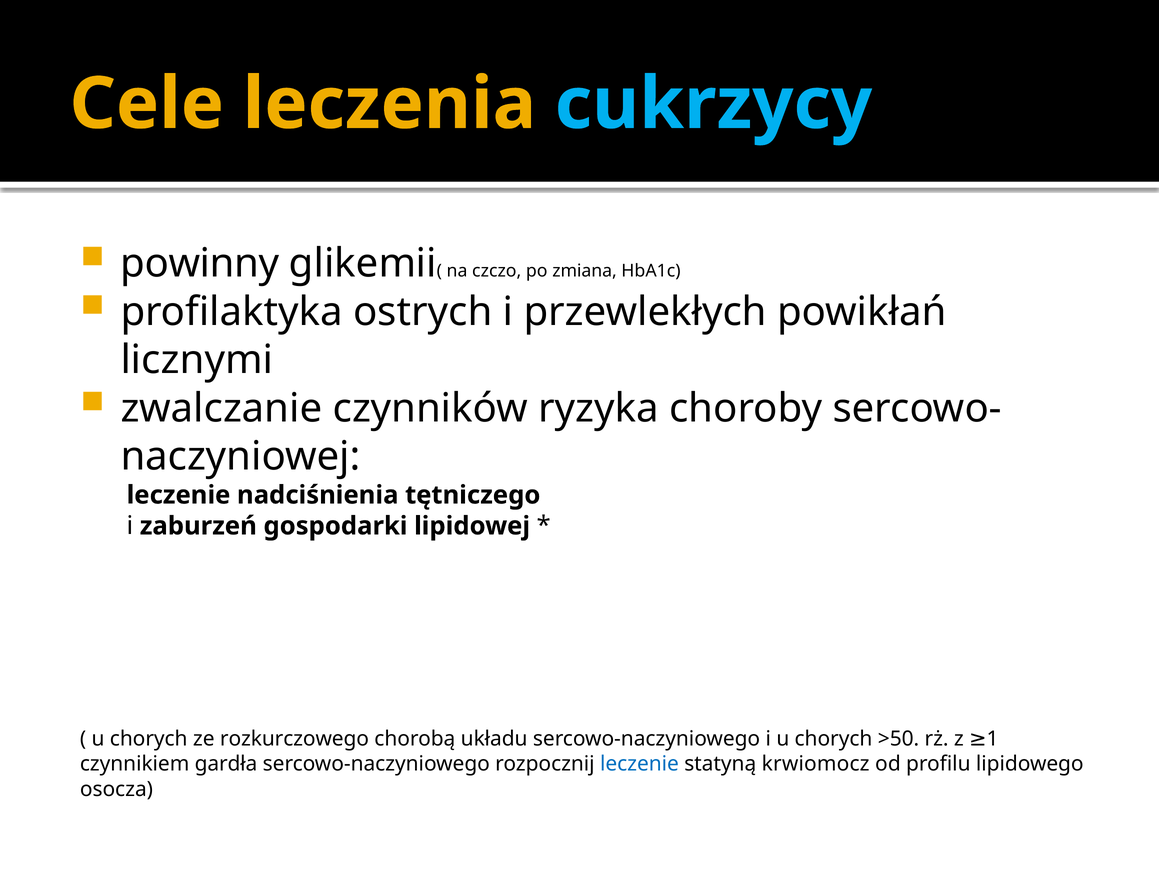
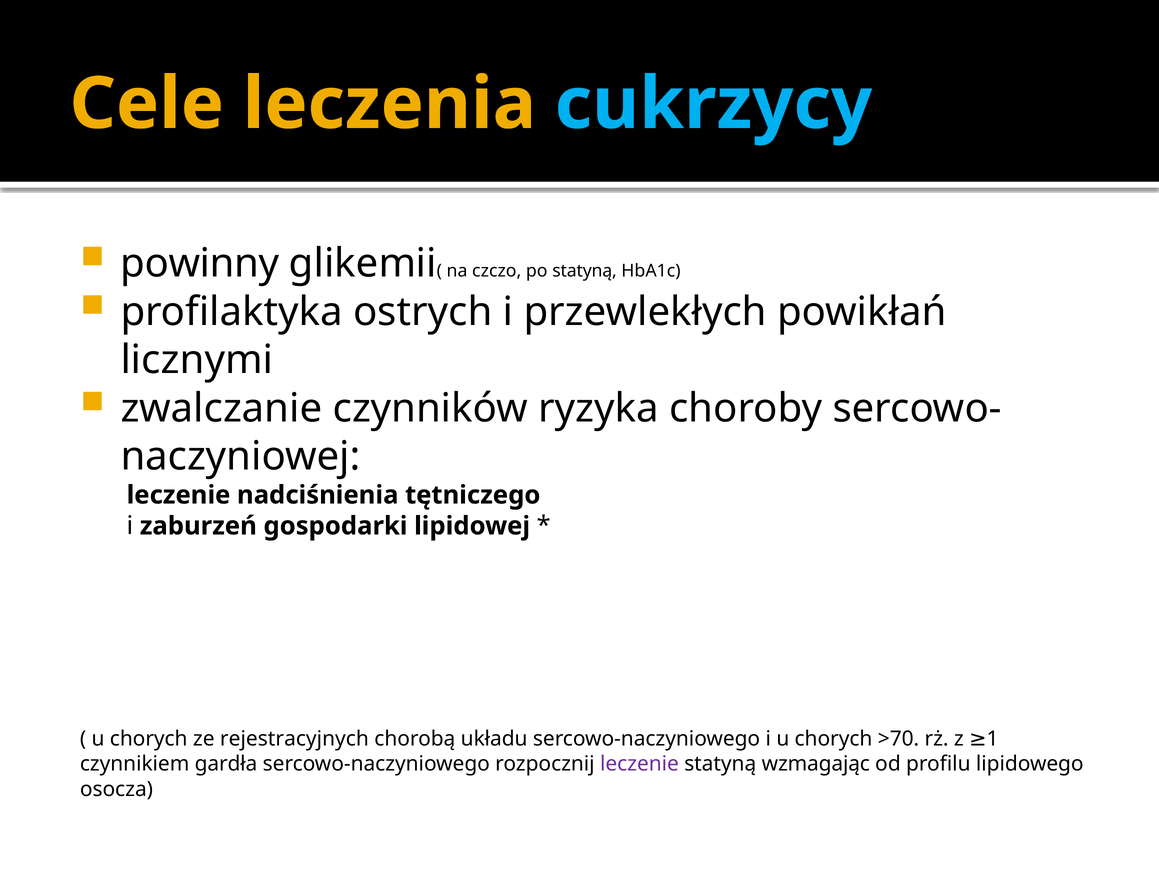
po zmiana: zmiana -> statyną
rozkurczowego: rozkurczowego -> rejestracyjnych
>50: >50 -> >70
leczenie at (639, 764) colour: blue -> purple
krwiomocz: krwiomocz -> wzmagając
